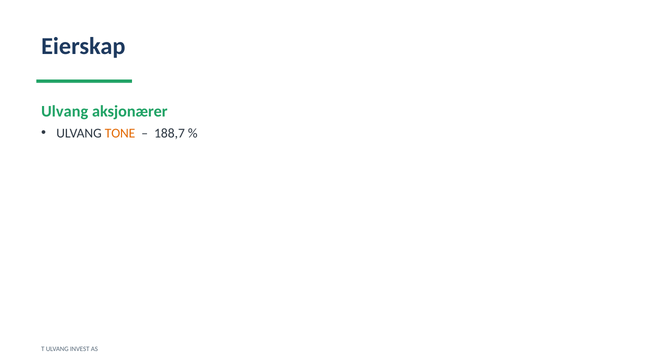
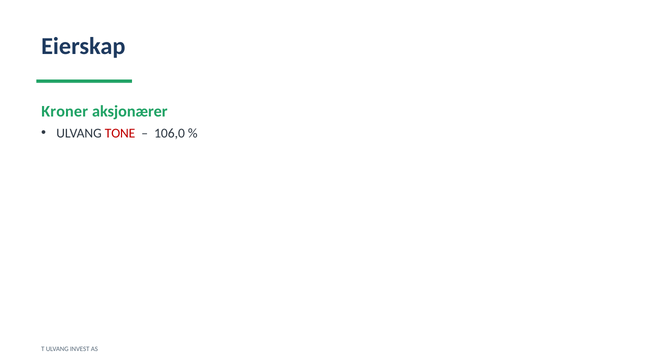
Ulvang at (65, 111): Ulvang -> Kroner
TONE colour: orange -> red
188,7: 188,7 -> 106,0
